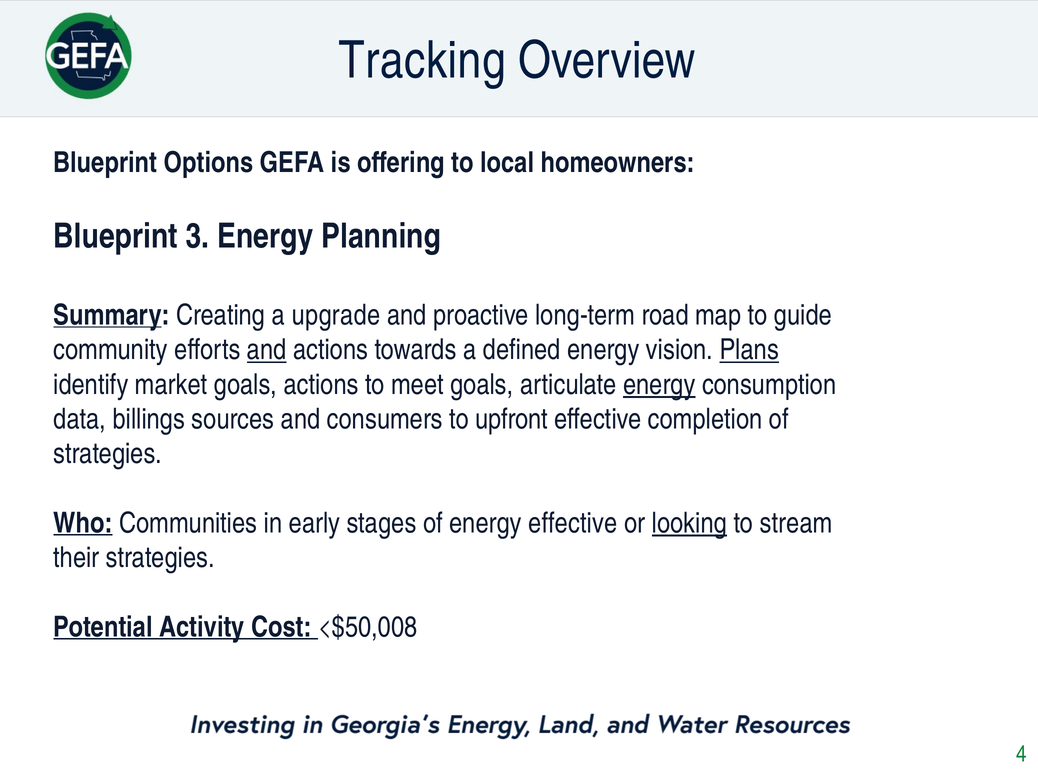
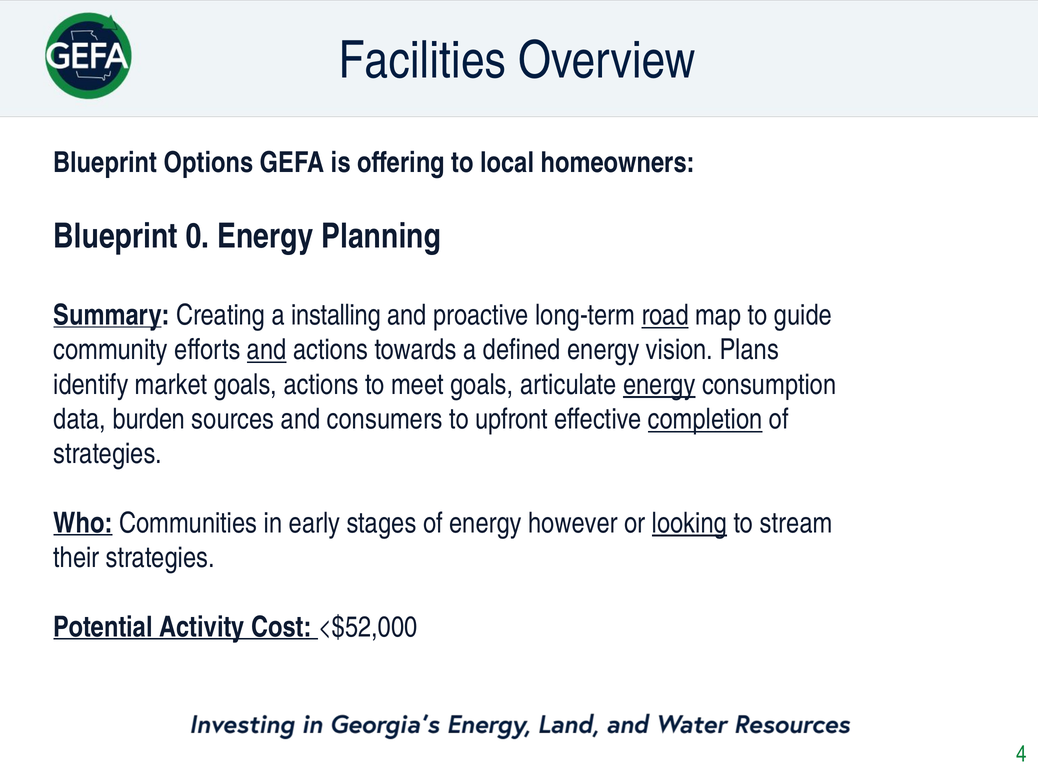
Tracking: Tracking -> Facilities
3: 3 -> 0
upgrade: upgrade -> installing
road underline: none -> present
Plans underline: present -> none
billings: billings -> burden
completion underline: none -> present
energy effective: effective -> however
<$50,008: <$50,008 -> <$52,000
